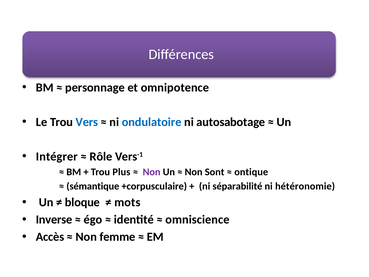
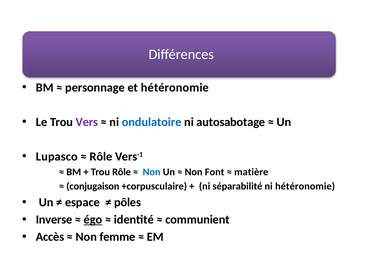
et omnipotence: omnipotence -> hétéronomie
Vers colour: blue -> purple
Intégrer: Intégrer -> Lupasco
Trou Plus: Plus -> Rôle
Non at (152, 172) colour: purple -> blue
Sont: Sont -> Font
ontique: ontique -> matière
sémantique: sémantique -> conjugaison
bloque: bloque -> espace
mots: mots -> pôles
égo underline: none -> present
omniscience: omniscience -> communient
